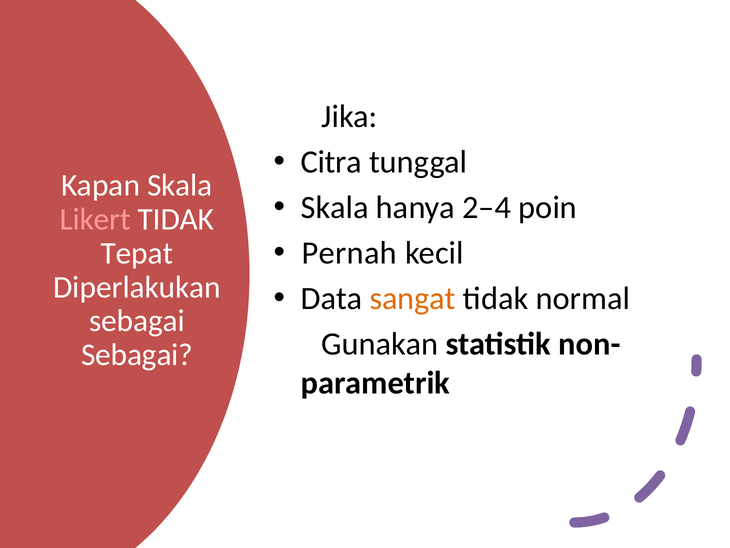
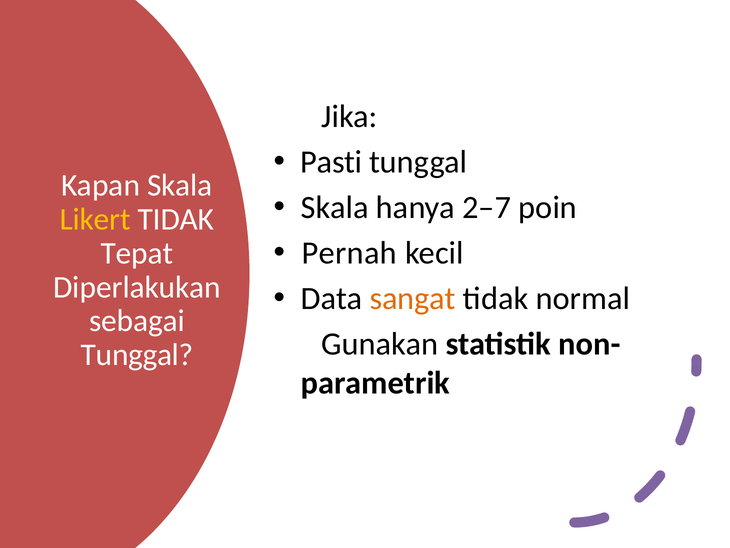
Citra: Citra -> Pasti
2–4: 2–4 -> 2–7
Likert colour: pink -> yellow
Sebagai at (137, 355): Sebagai -> Tunggal
